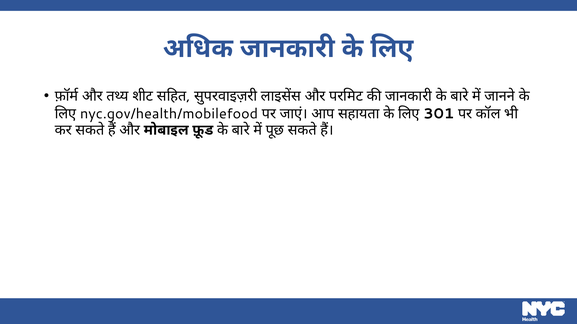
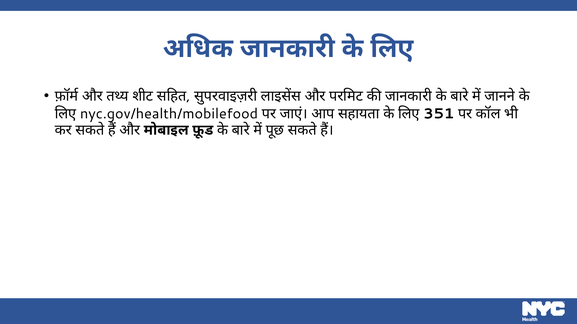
301: 301 -> 351
